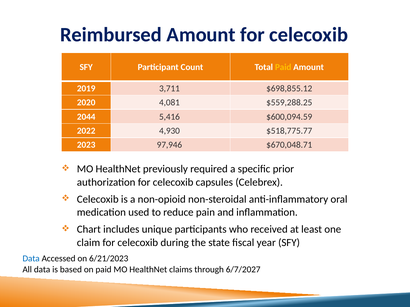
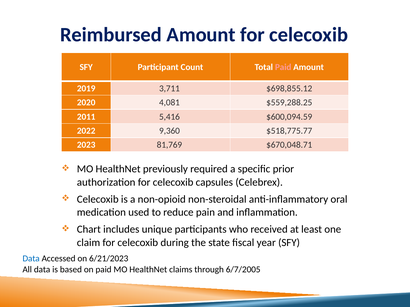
Paid at (283, 67) colour: yellow -> pink
2044: 2044 -> 2011
4,930: 4,930 -> 9,360
97,946: 97,946 -> 81,769
6/7/2027: 6/7/2027 -> 6/7/2005
